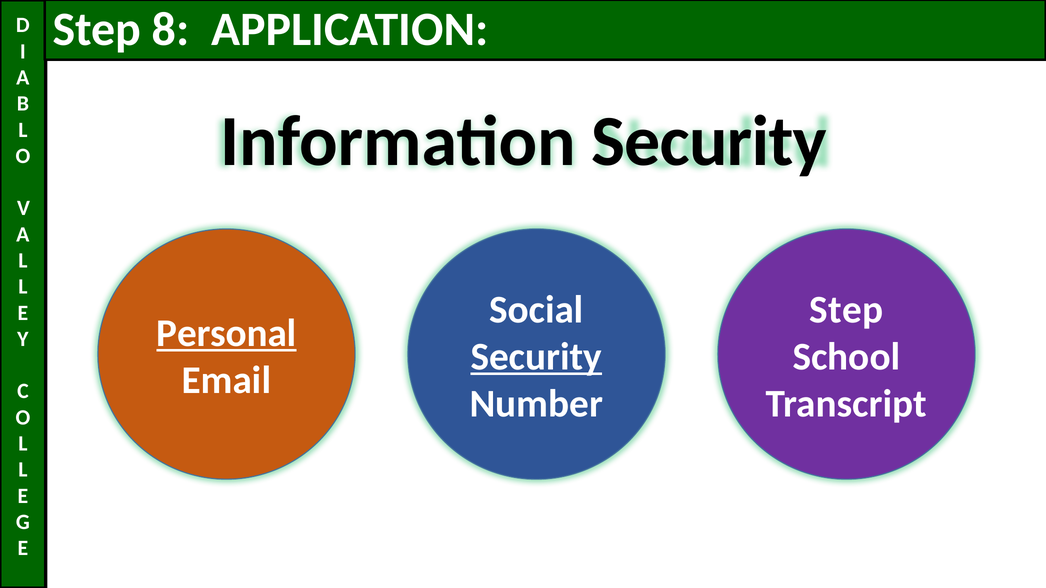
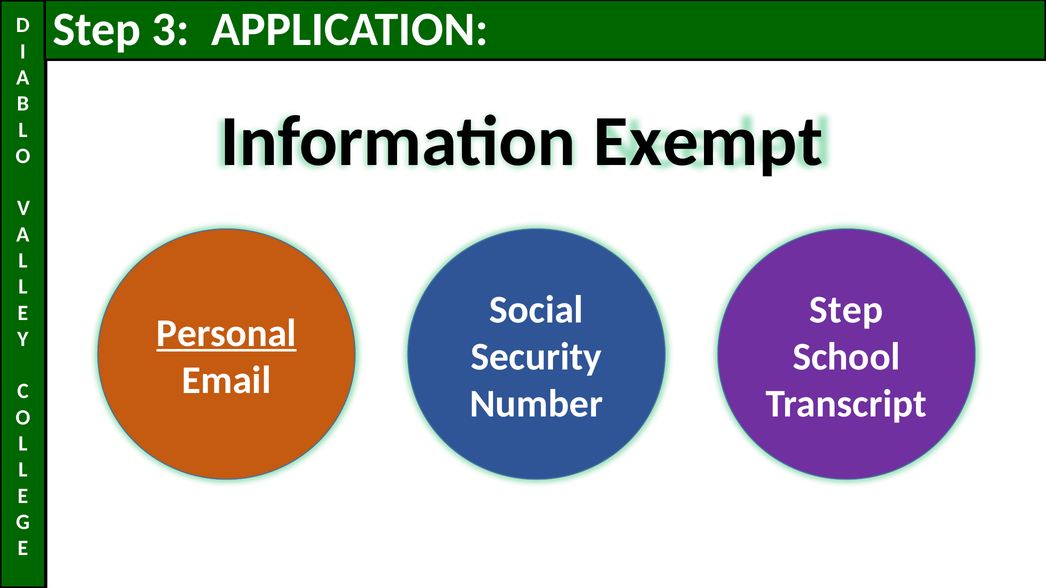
8: 8 -> 3
Information Security: Security -> Exempt
Security at (536, 357) underline: present -> none
